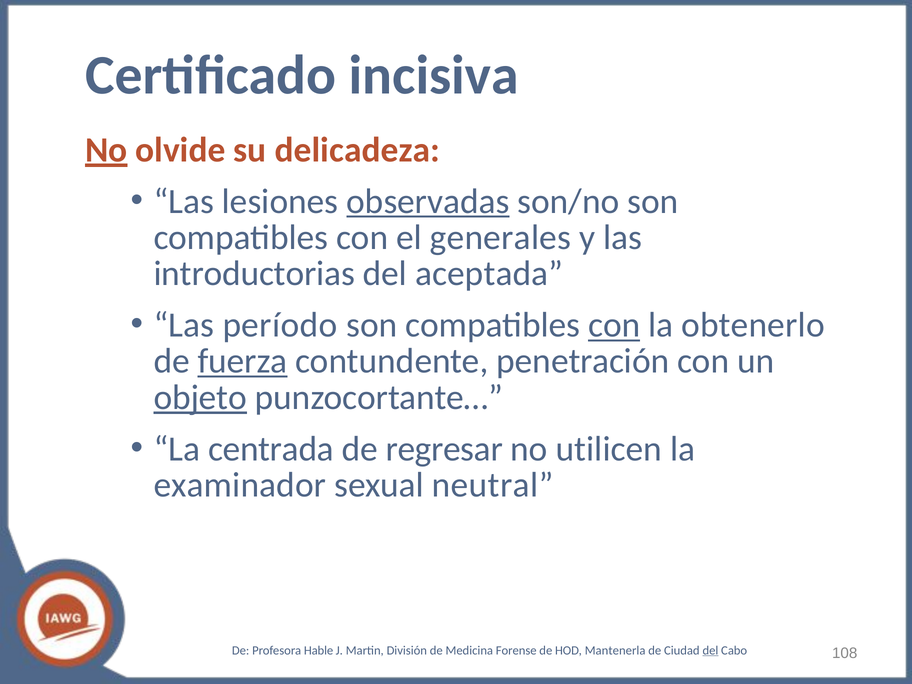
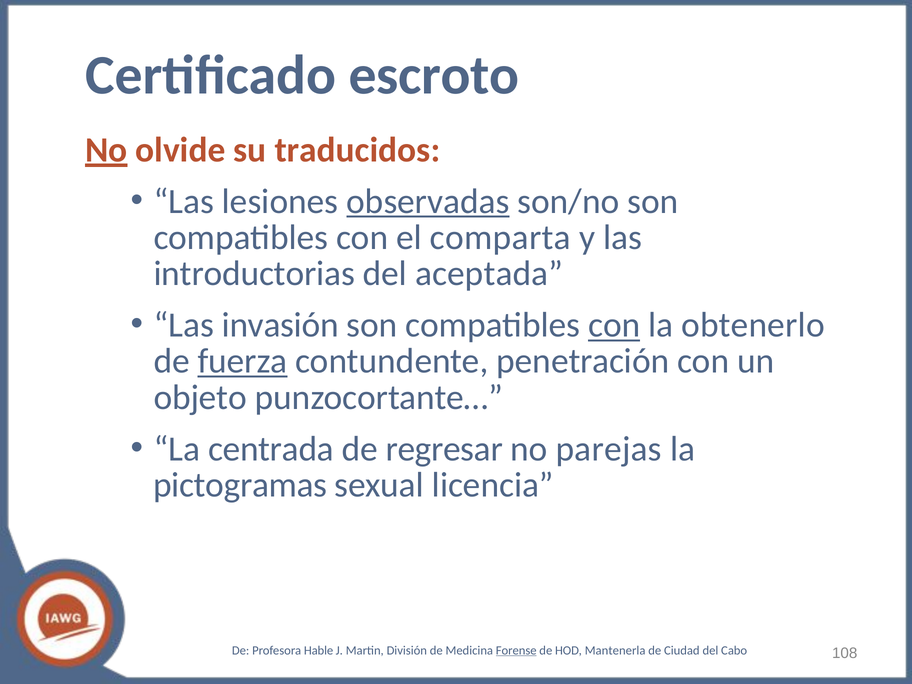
incisiva: incisiva -> escroto
delicadeza: delicadeza -> traducidos
generales: generales -> comparta
período: período -> invasión
objeto underline: present -> none
utilicen: utilicen -> parejas
examinador: examinador -> pictogramas
neutral: neutral -> licencia
Forense underline: none -> present
del at (710, 650) underline: present -> none
